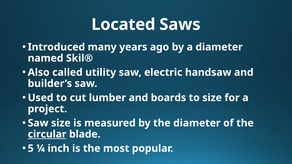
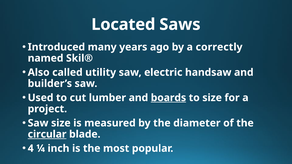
a diameter: diameter -> correctly
boards underline: none -> present
5: 5 -> 4
